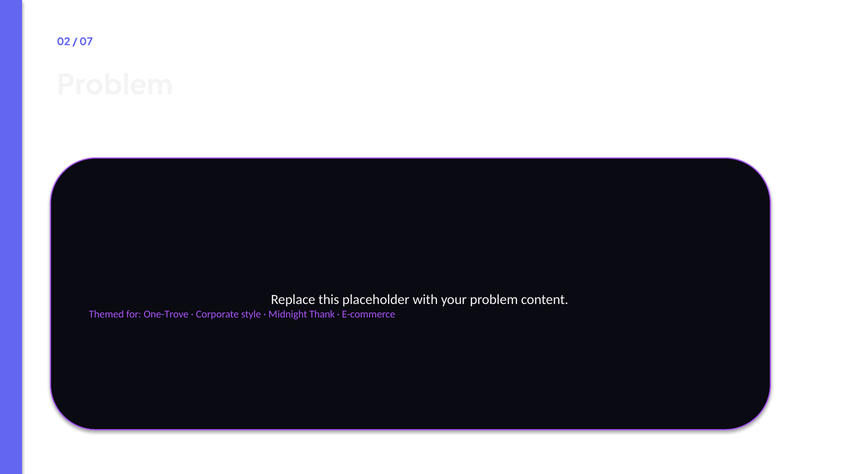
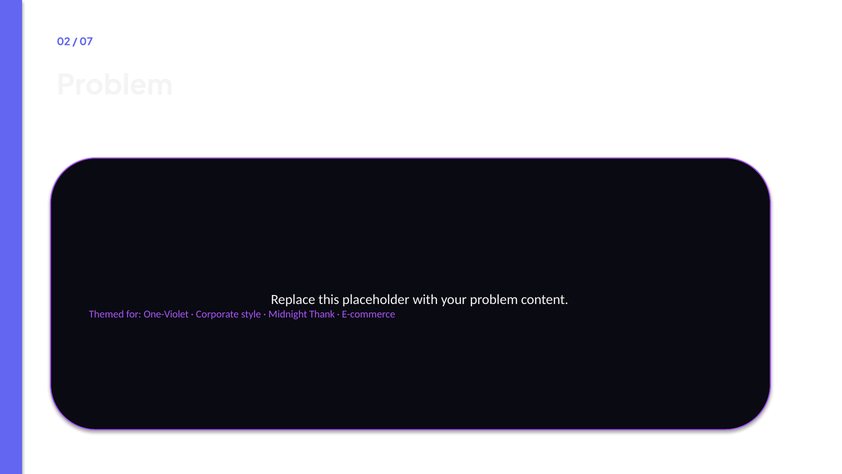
One-Trove: One-Trove -> One-Violet
